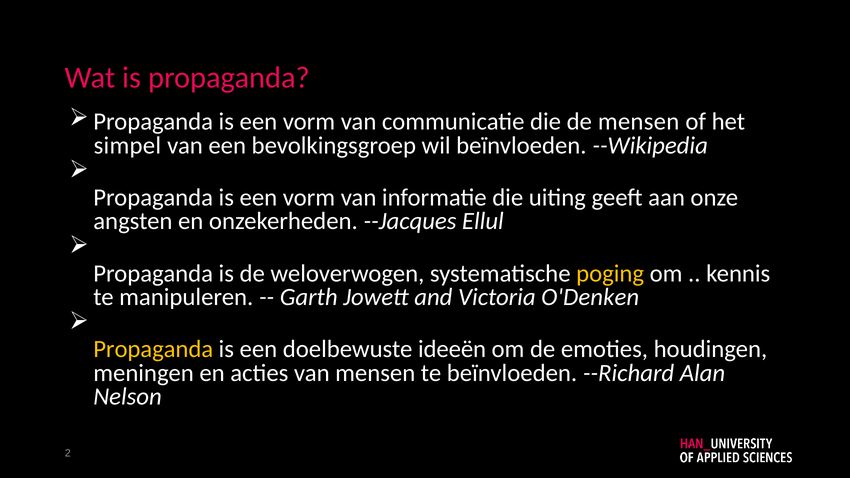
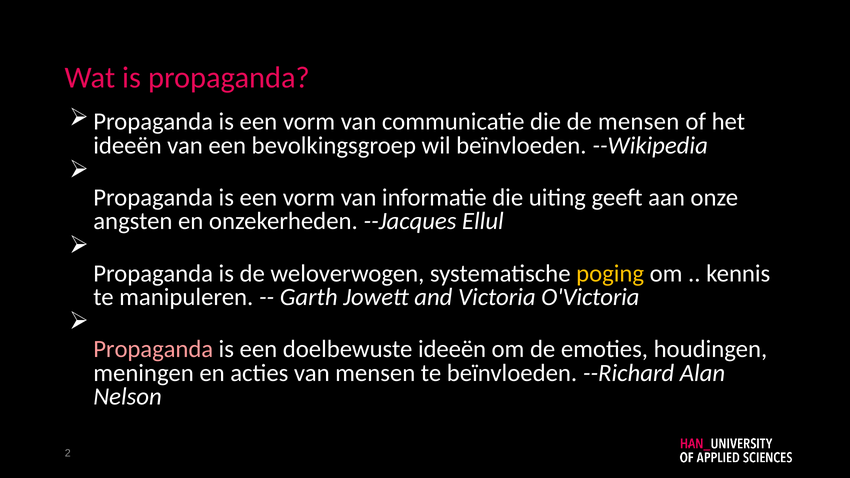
simpel at (127, 145): simpel -> ideeën
O'Denken: O'Denken -> O'Victoria
Propaganda at (153, 349) colour: yellow -> pink
